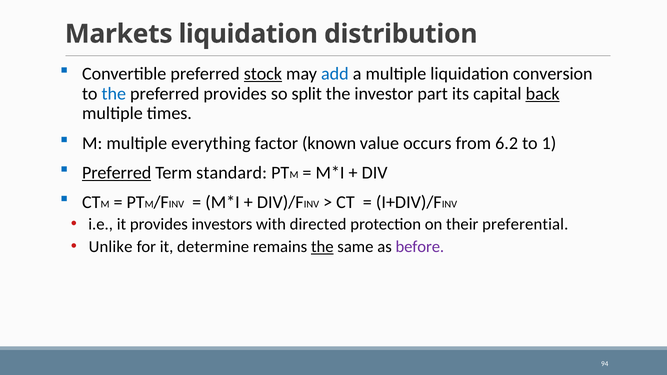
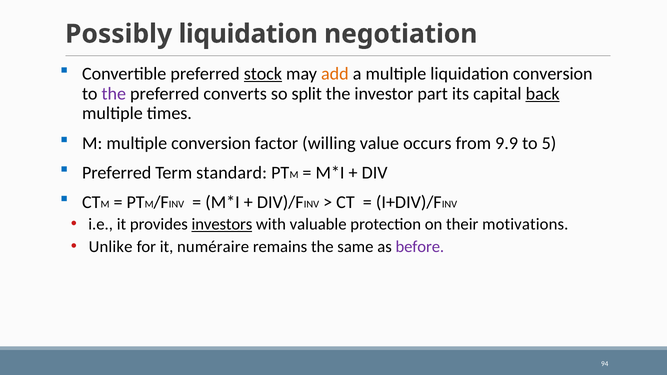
Markets: Markets -> Possibly
distribution: distribution -> negotiation
add colour: blue -> orange
the at (114, 94) colour: blue -> purple
preferred provides: provides -> converts
multiple everything: everything -> conversion
known: known -> willing
6.2: 6.2 -> 9.9
1: 1 -> 5
Preferred at (117, 173) underline: present -> none
investors underline: none -> present
directed: directed -> valuable
preferential: preferential -> motivations
determine: determine -> numéraire
the at (322, 247) underline: present -> none
